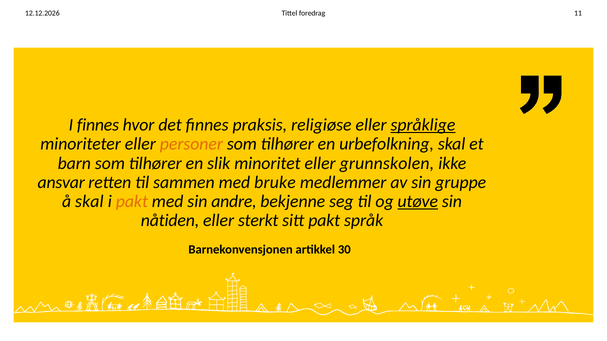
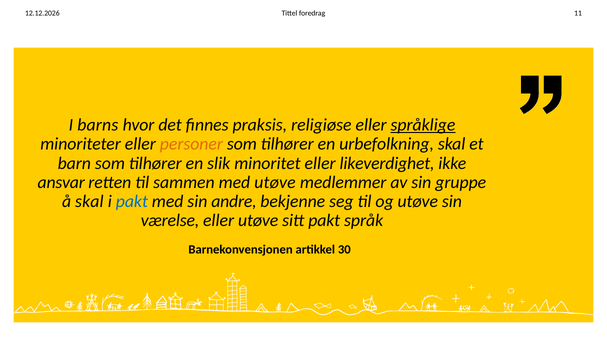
I finnes: finnes -> barns
grunnskolen: grunnskolen -> likeverdighet
med bruke: bruke -> utøve
pakt at (132, 202) colour: orange -> blue
utøve at (418, 202) underline: present -> none
nåtiden: nåtiden -> værelse
eller sterkt: sterkt -> utøve
